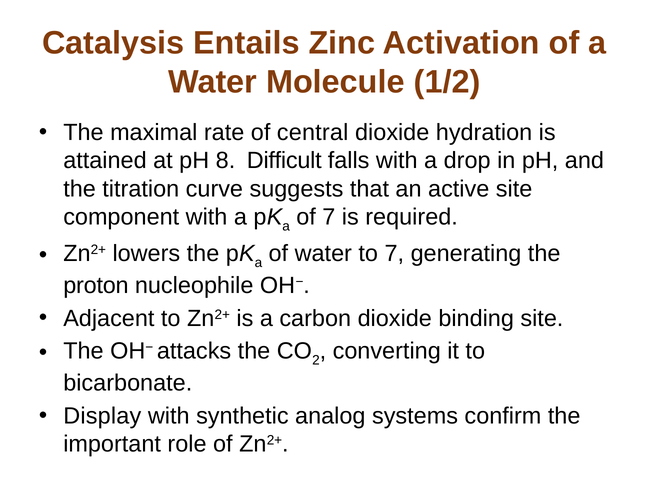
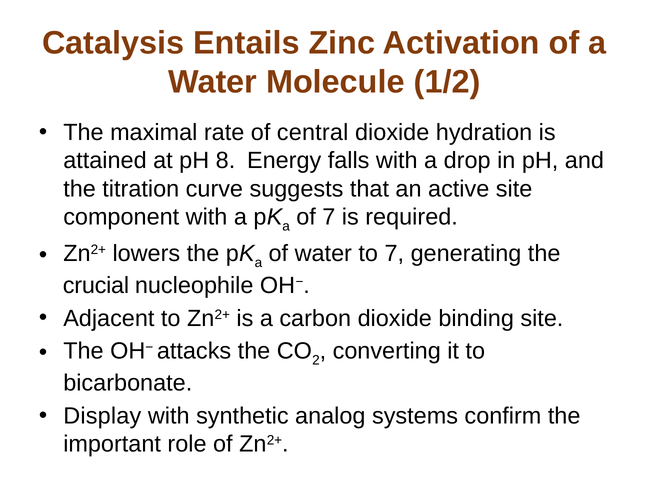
Difficult: Difficult -> Energy
proton: proton -> crucial
